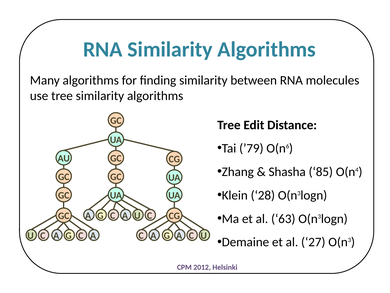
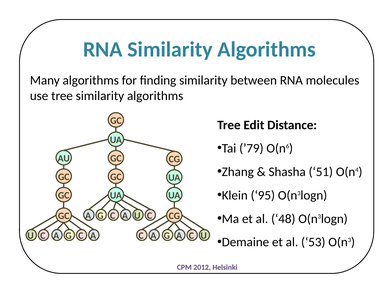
85: 85 -> 51
28: 28 -> 95
63: 63 -> 48
27: 27 -> 53
